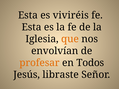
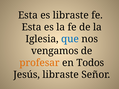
es viviréis: viviréis -> libraste
que colour: orange -> blue
envolvían: envolvían -> vengamos
